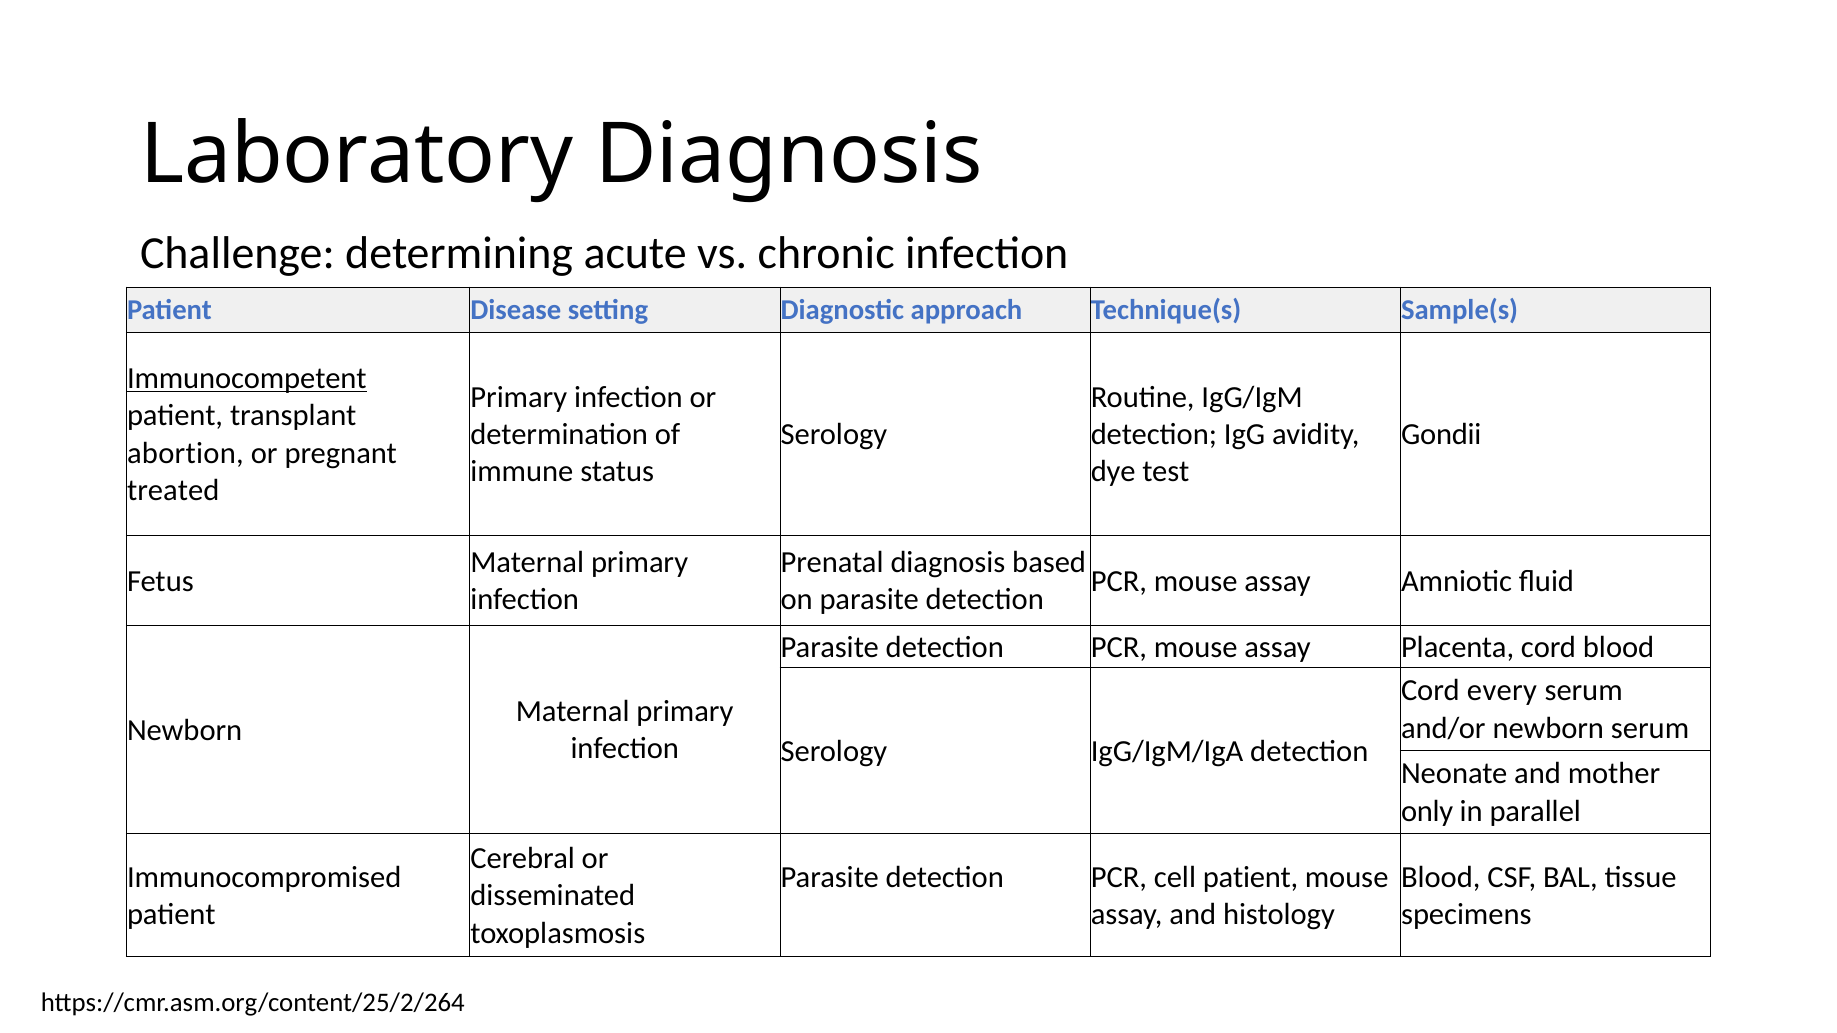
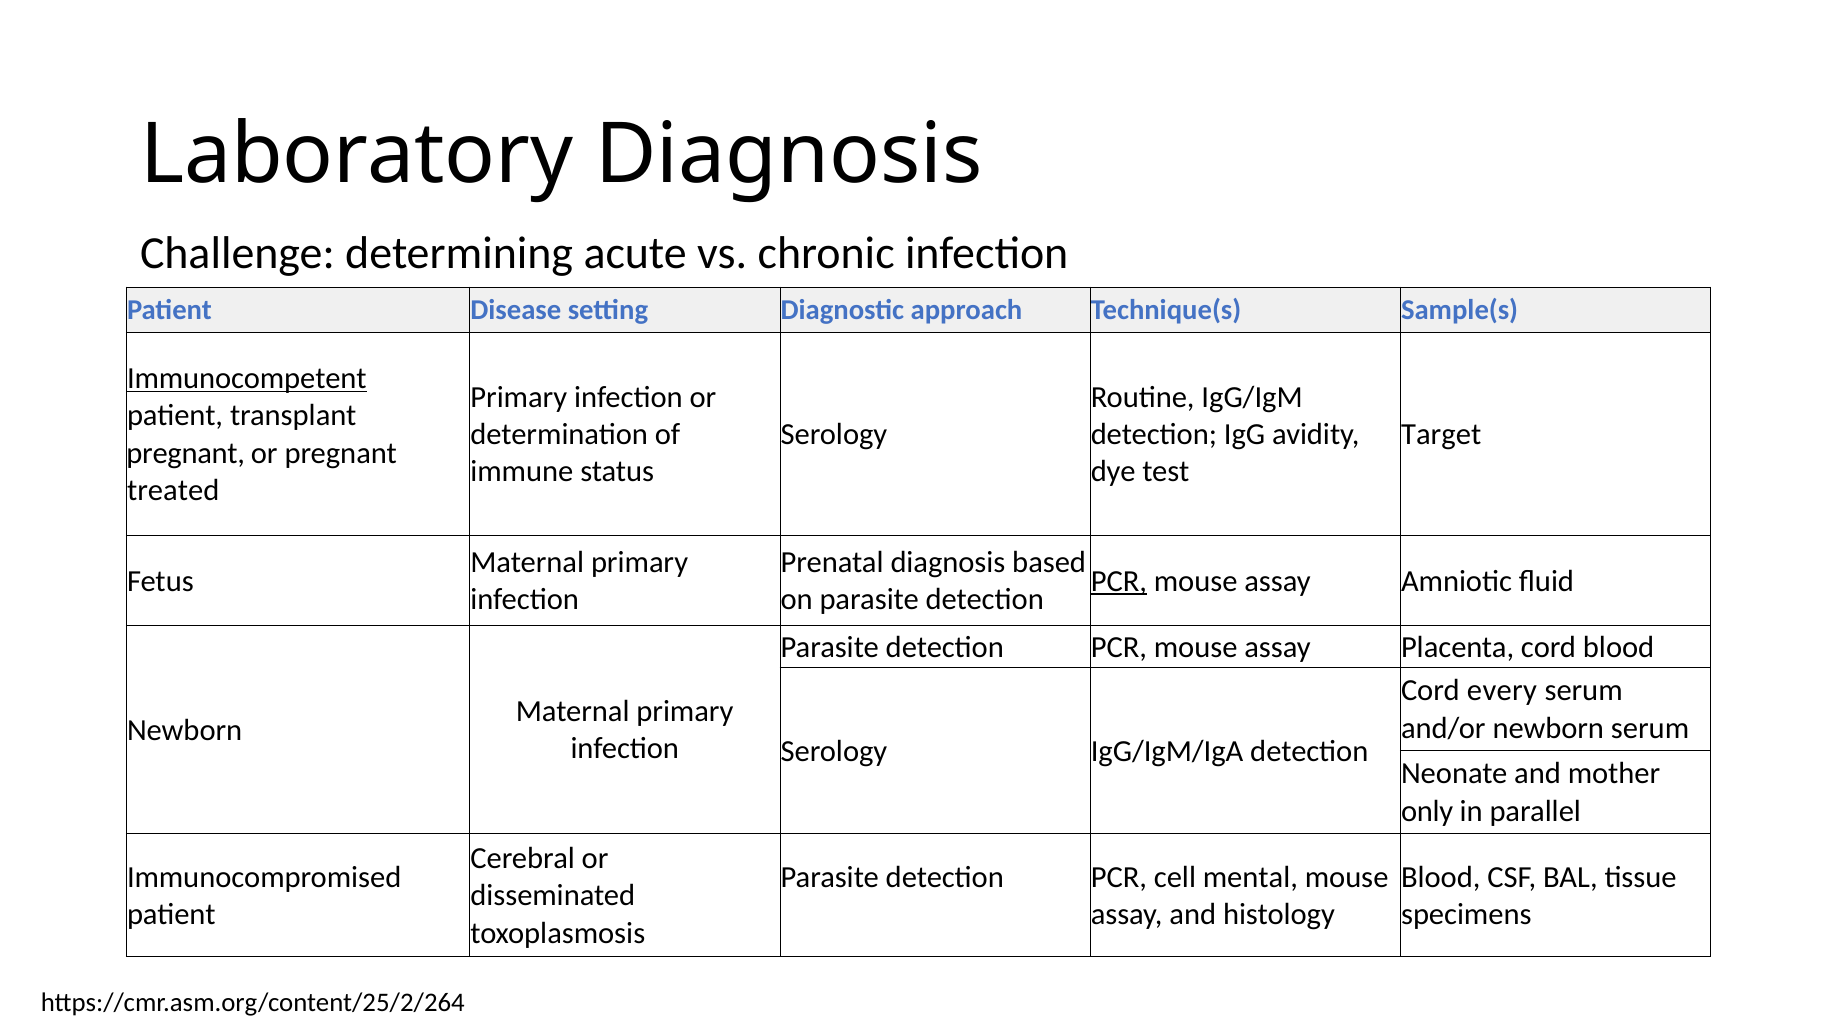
Gondii: Gondii -> Target
abortion at (185, 453): abortion -> pregnant
PCR at (1119, 581) underline: none -> present
cell patient: patient -> mental
